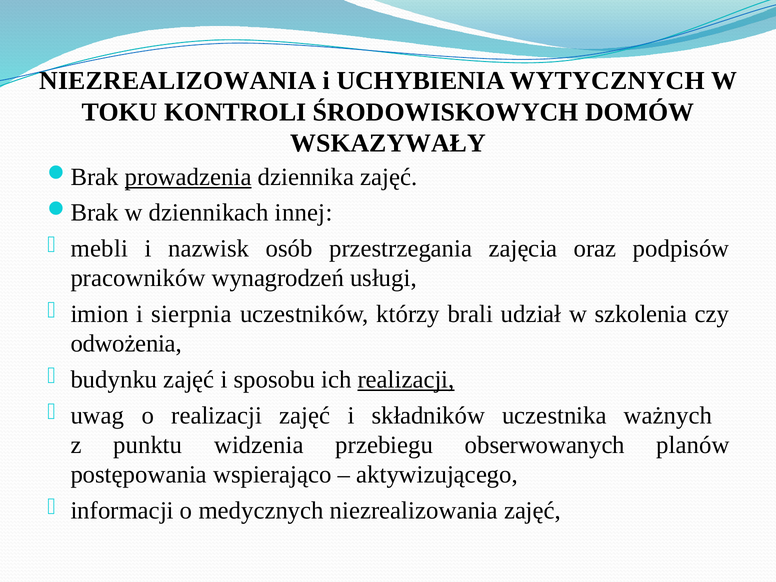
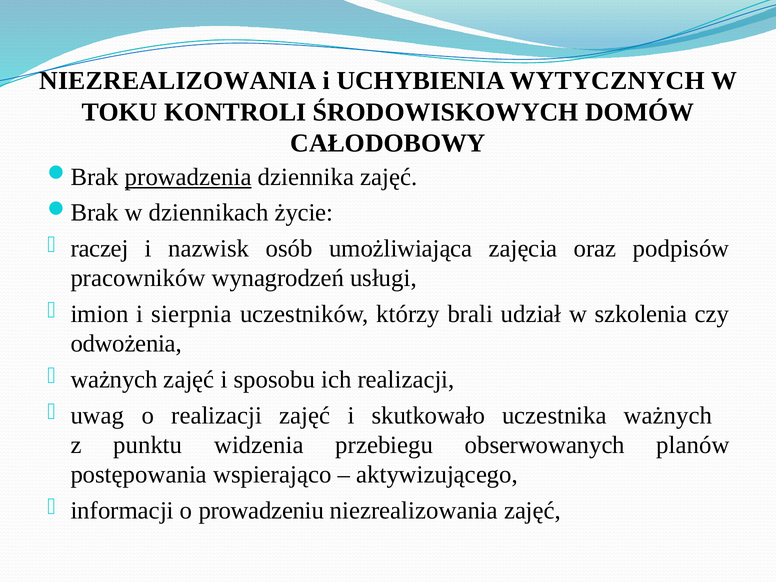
WSKAZYWAŁY: WSKAZYWAŁY -> CAŁODOBOWY
innej: innej -> życie
mebli: mebli -> raczej
przestrzegania: przestrzegania -> umożliwiająca
budynku at (114, 380): budynku -> ważnych
realizacji at (406, 380) underline: present -> none
składników: składników -> skutkowało
medycznych: medycznych -> prowadzeniu
